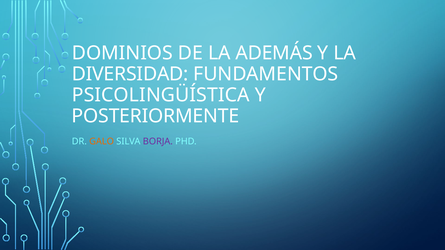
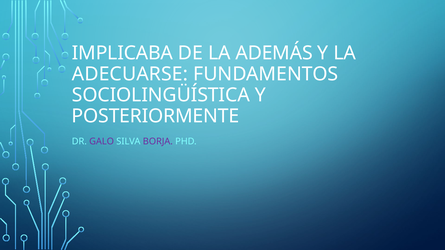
DOMINIOS: DOMINIOS -> IMPLICABA
DIVERSIDAD: DIVERSIDAD -> ADECUARSE
PSICOLINGÜÍSTICA: PSICOLINGÜÍSTICA -> SOCIOLINGÜÍSTICA
GALO colour: orange -> purple
